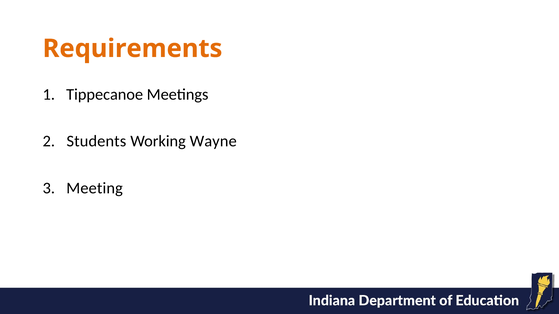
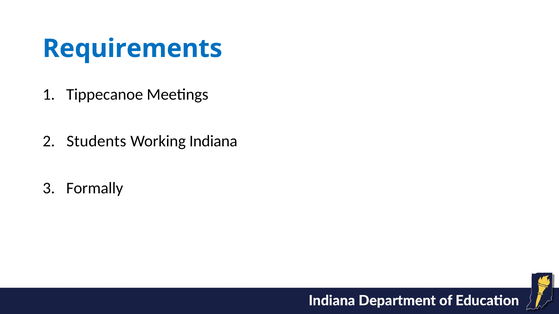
Requirements colour: orange -> blue
Wayne: Wayne -> Indiana
Meeting: Meeting -> Formally
